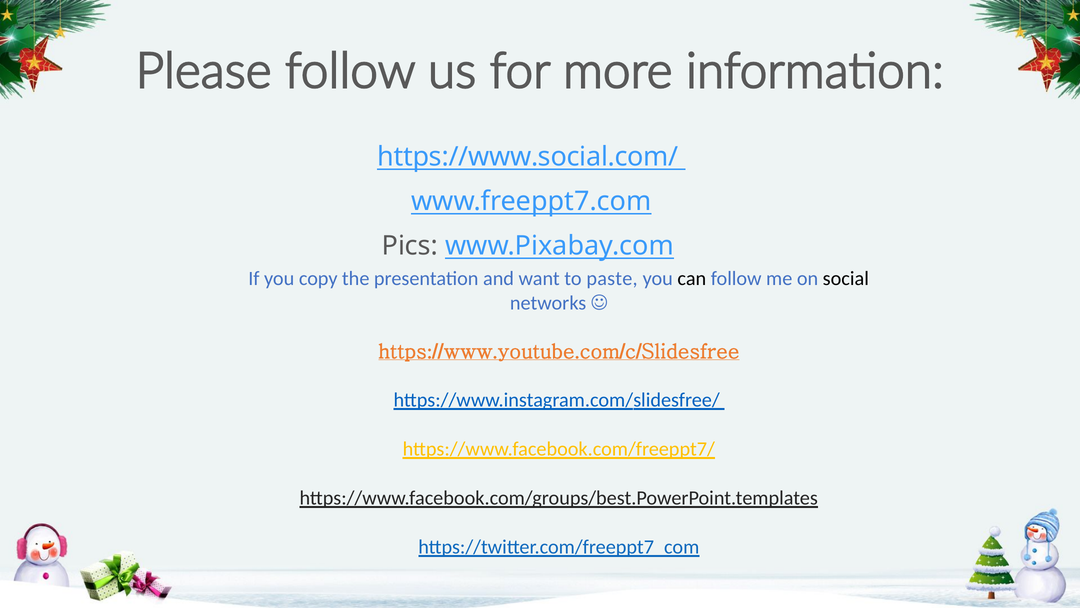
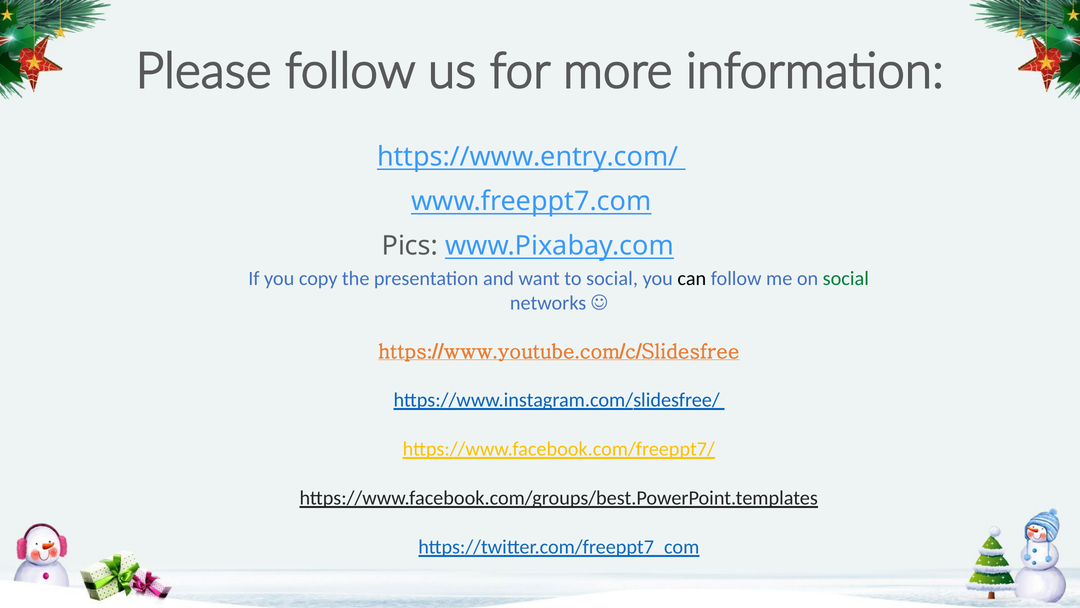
https://www.social.com/: https://www.social.com/ -> https://www.entry.com/
to paste: paste -> social
social at (846, 278) colour: black -> green
